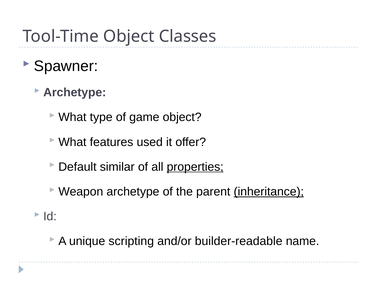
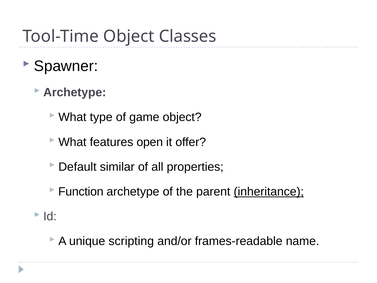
used: used -> open
properties underline: present -> none
Weapon: Weapon -> Function
builder-readable: builder-readable -> frames-readable
